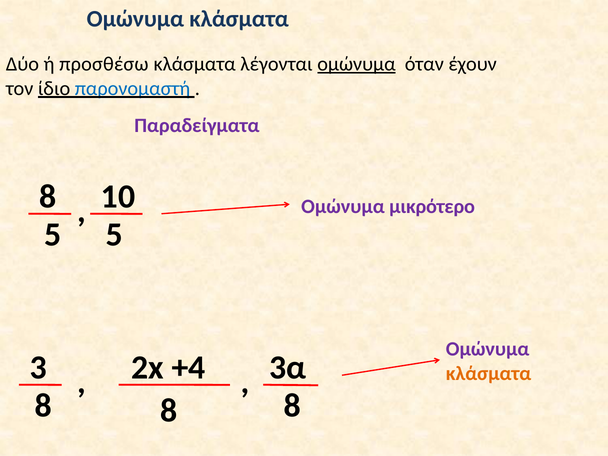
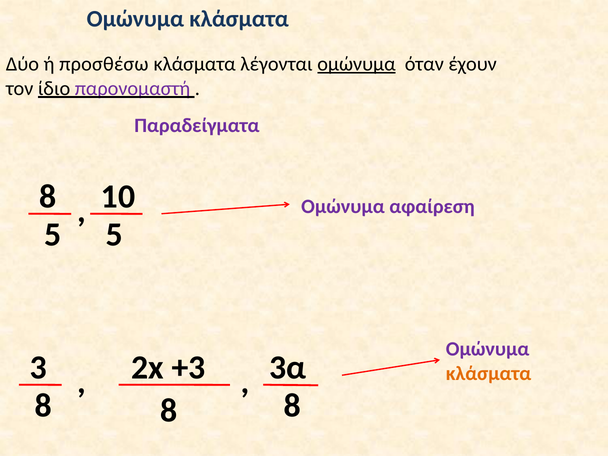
παρονομαστή colour: blue -> purple
μικρότερο: μικρότερο -> αφαίρεση
+4: +4 -> +3
